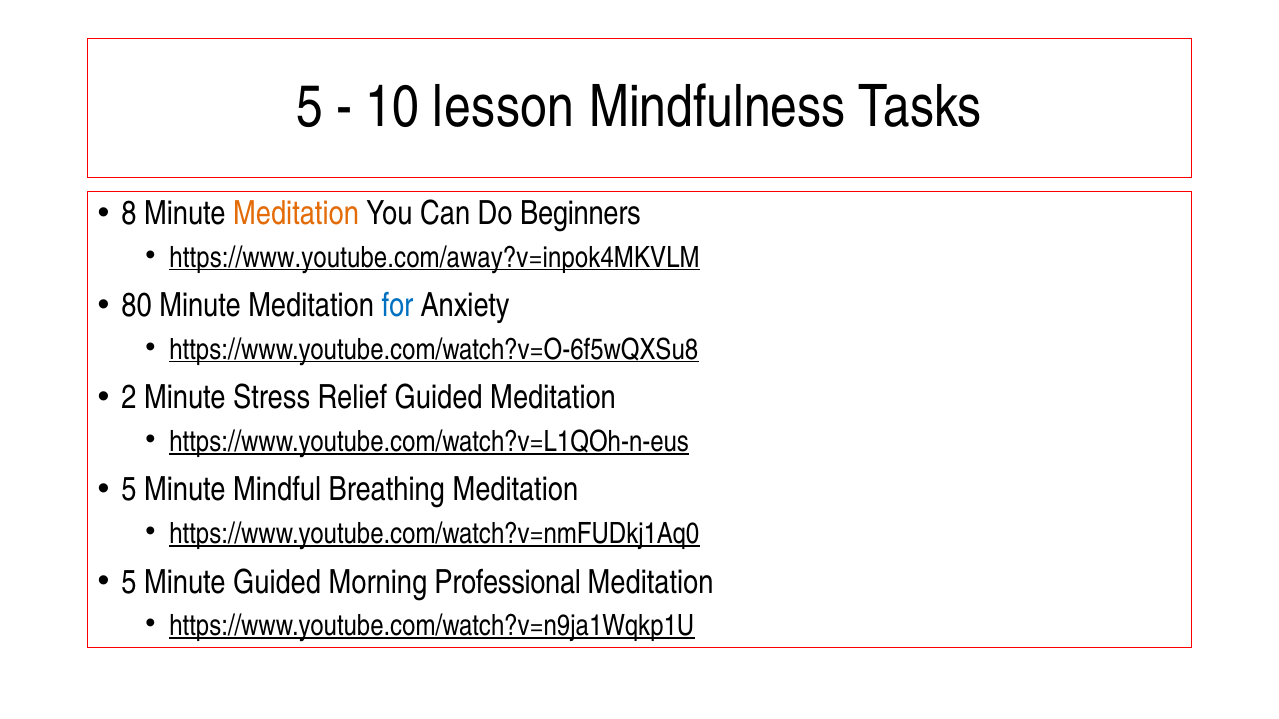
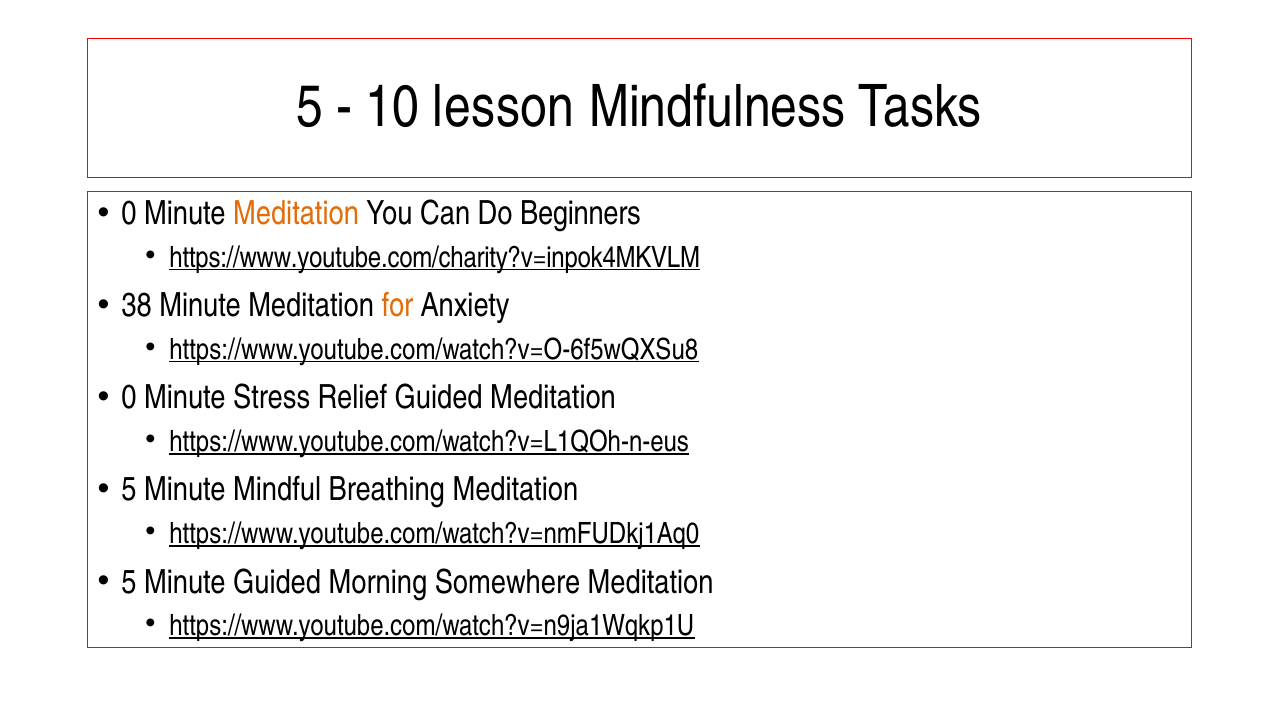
8 at (129, 214): 8 -> 0
https://www.youtube.com/away?v=inpok4MKVLM: https://www.youtube.com/away?v=inpok4MKVLM -> https://www.youtube.com/charity?v=inpok4MKVLM
80: 80 -> 38
for colour: blue -> orange
2 at (129, 398): 2 -> 0
Professional: Professional -> Somewhere
